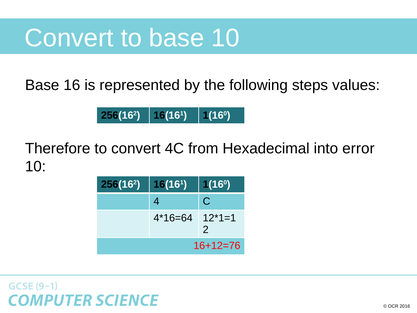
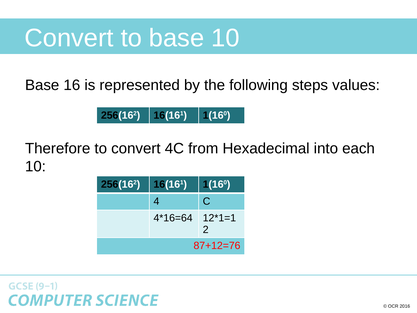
error: error -> each
16+12=76: 16+12=76 -> 87+12=76
